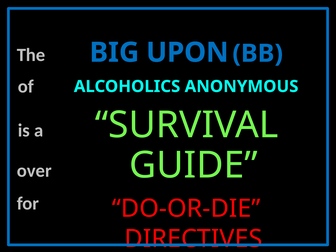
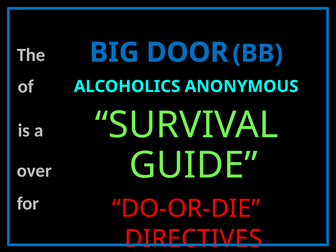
UPON: UPON -> DOOR
